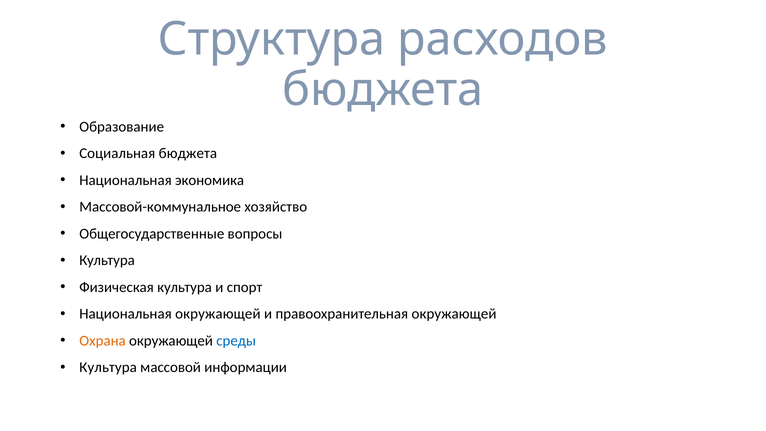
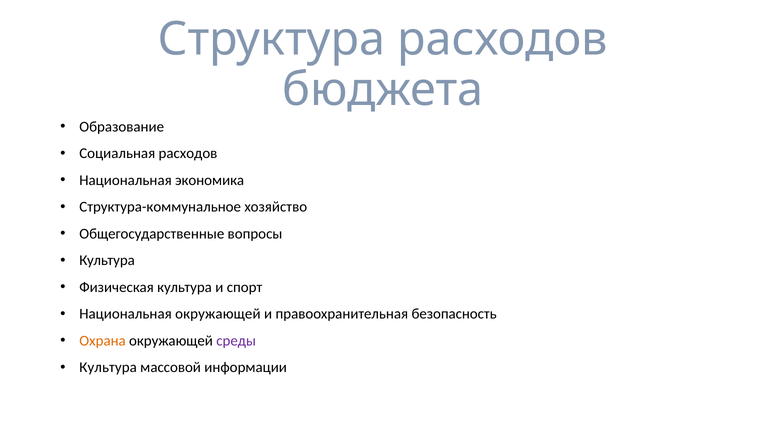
Социальная бюджета: бюджета -> расходов
Массовой-коммунальное: Массовой-коммунальное -> Структура-коммунальное
правоохранительная окружающей: окружающей -> безопасность
среды colour: blue -> purple
